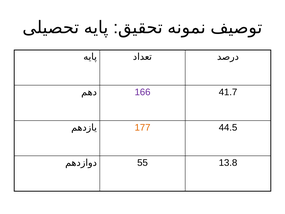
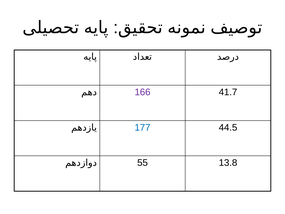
177 colour: orange -> blue
